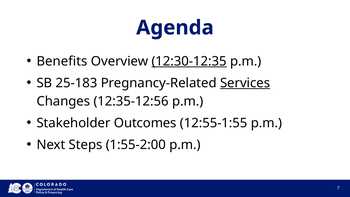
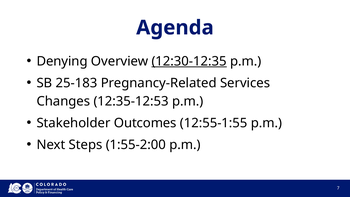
Benefits: Benefits -> Denying
Services underline: present -> none
12:35-12:56: 12:35-12:56 -> 12:35-12:53
